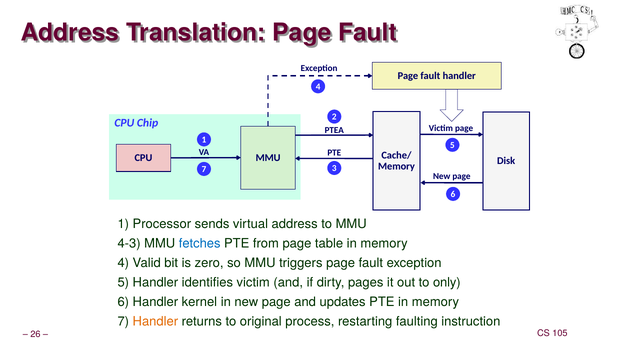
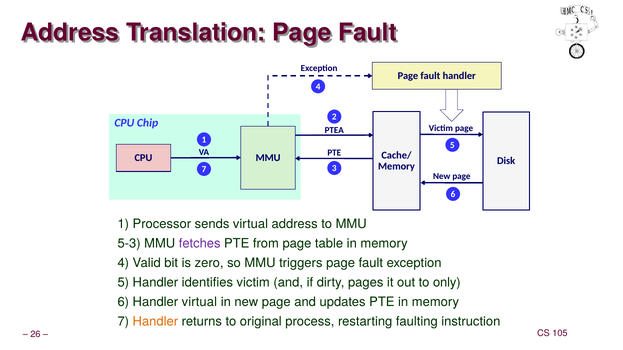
4-3: 4-3 -> 5-3
fetches colour: blue -> purple
Handler kernel: kernel -> virtual
